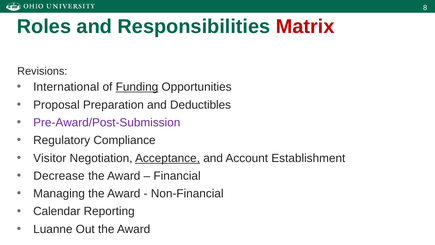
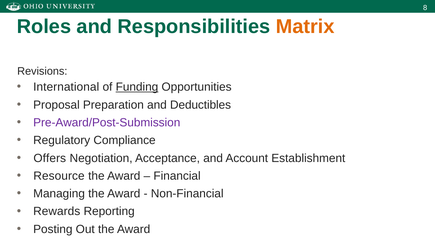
Matrix colour: red -> orange
Visitor: Visitor -> Offers
Acceptance underline: present -> none
Decrease: Decrease -> Resource
Calendar: Calendar -> Rewards
Luanne: Luanne -> Posting
